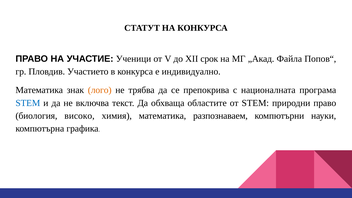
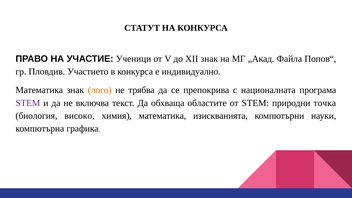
ХІІ срок: срок -> знак
STEM at (28, 103) colour: blue -> purple
природни право: право -> точка
разпознаваем: разпознаваем -> изискванията
